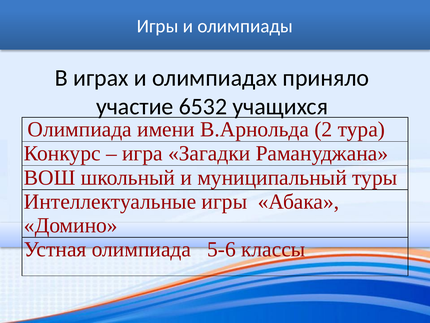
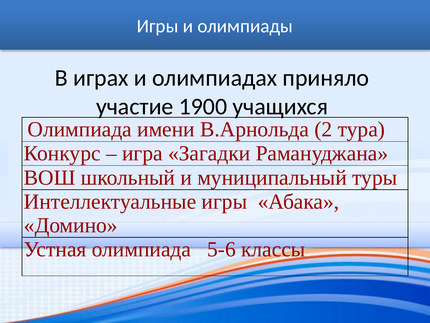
6532: 6532 -> 1900
